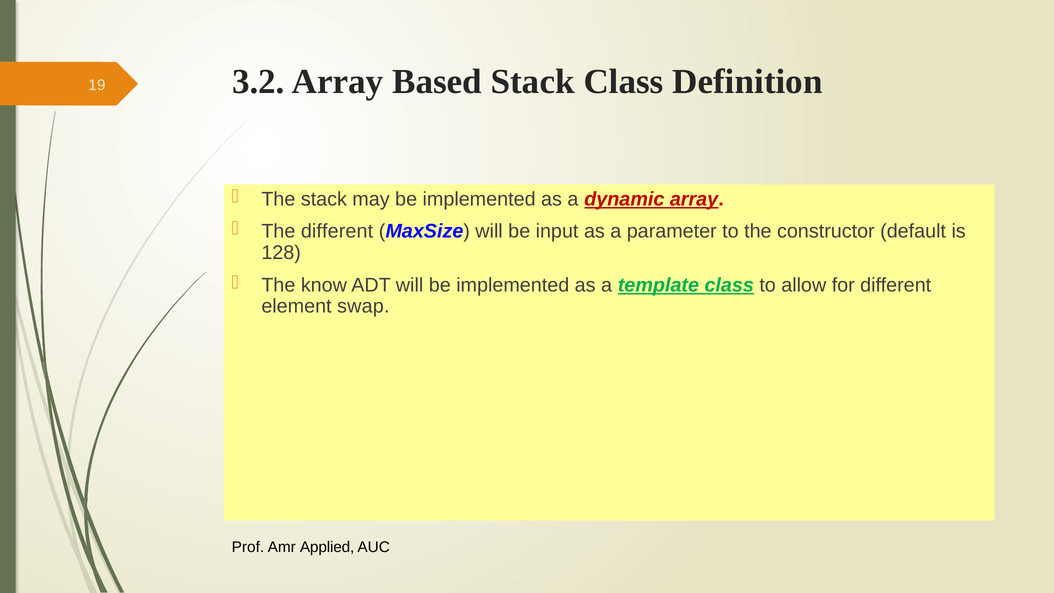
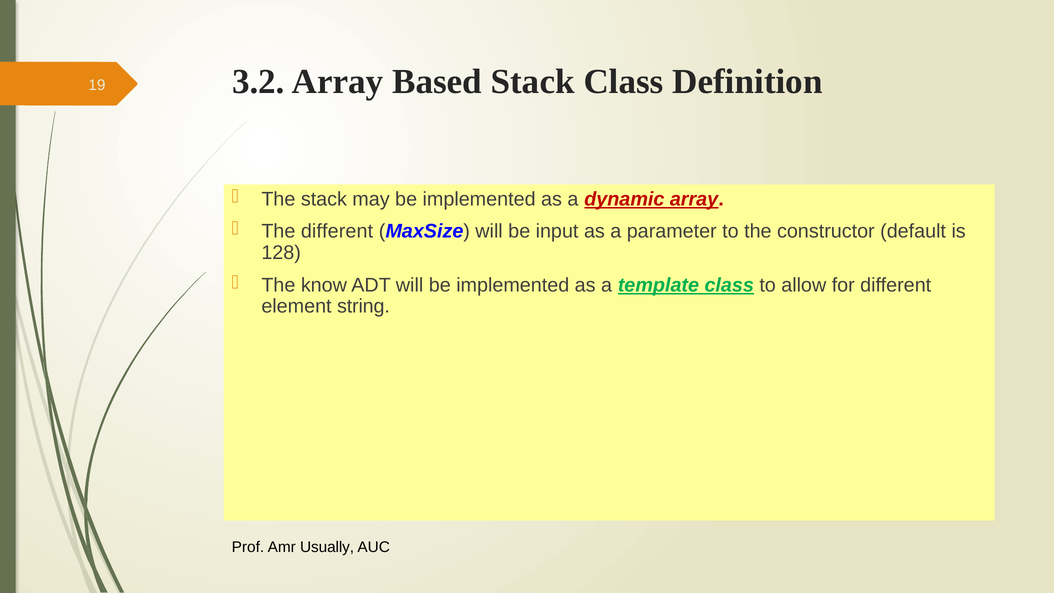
swap: swap -> string
Applied: Applied -> Usually
